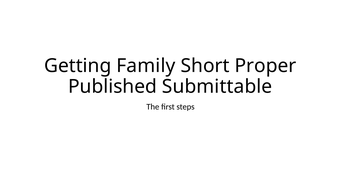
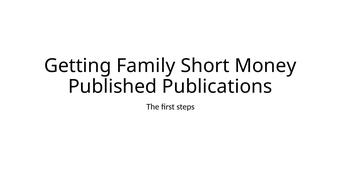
Proper: Proper -> Money
Submittable: Submittable -> Publications
